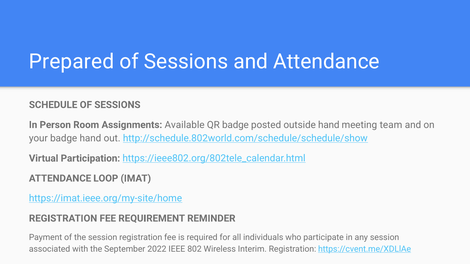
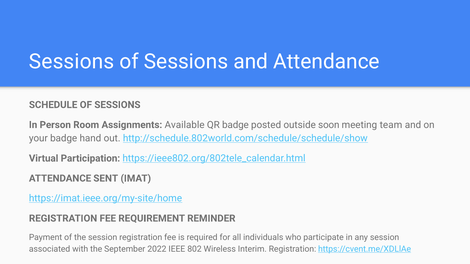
Prepared at (72, 62): Prepared -> Sessions
outside hand: hand -> soon
LOOP: LOOP -> SENT
